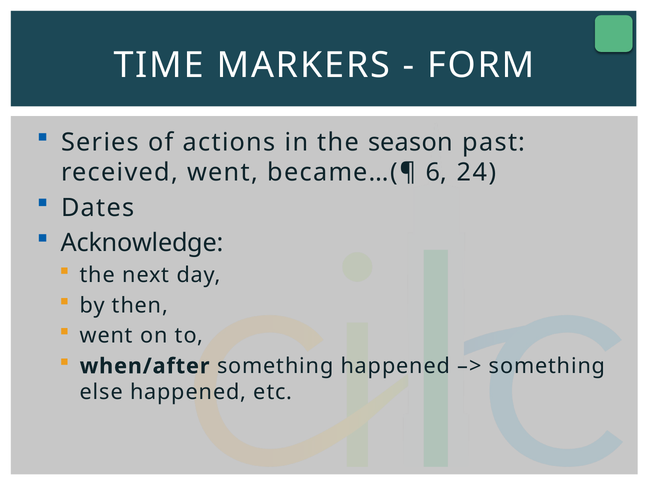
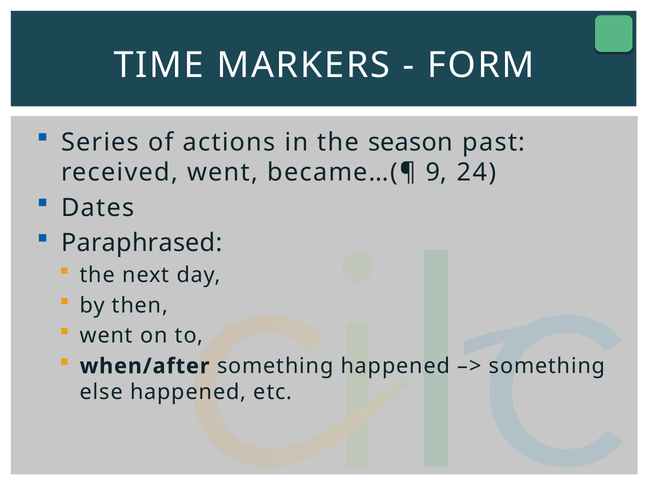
6: 6 -> 9
Acknowledge: Acknowledge -> Paraphrased
